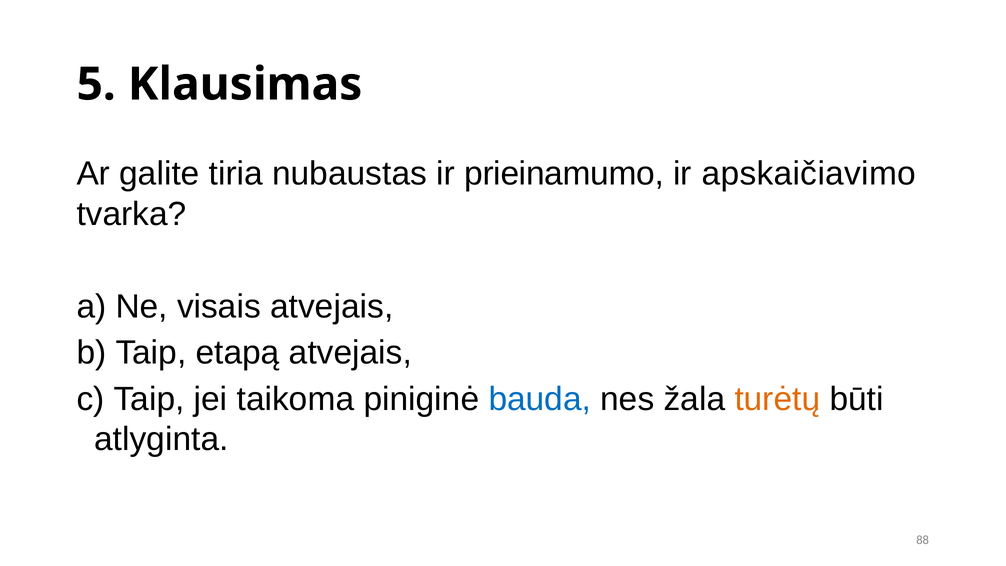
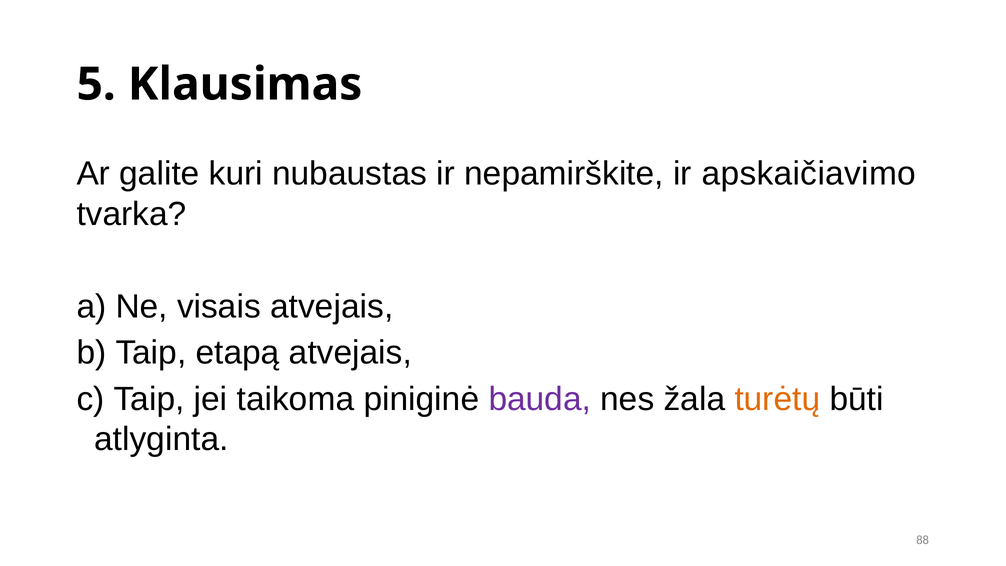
tiria: tiria -> kuri
prieinamumo: prieinamumo -> nepamirškite
bauda colour: blue -> purple
